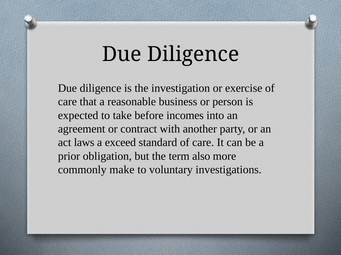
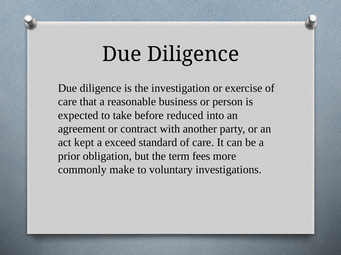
incomes: incomes -> reduced
laws: laws -> kept
also: also -> fees
